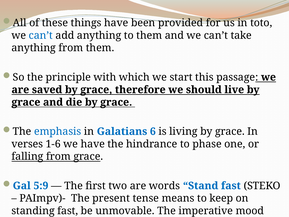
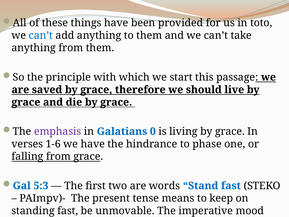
emphasis colour: blue -> purple
6: 6 -> 0
5:9: 5:9 -> 5:3
